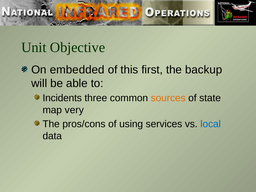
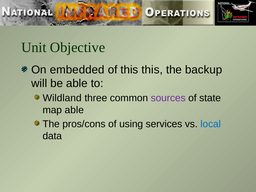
this first: first -> this
Incidents: Incidents -> Wildland
sources colour: orange -> purple
map very: very -> able
